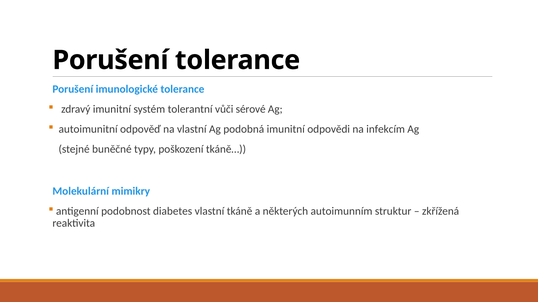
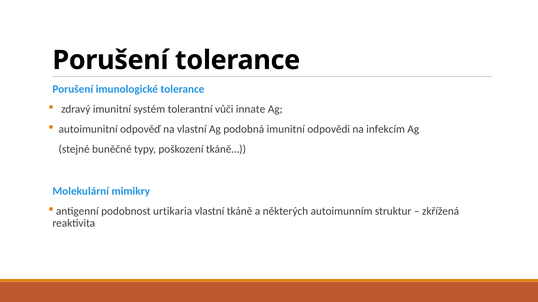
sérové: sérové -> innate
diabetes: diabetes -> urtikaria
